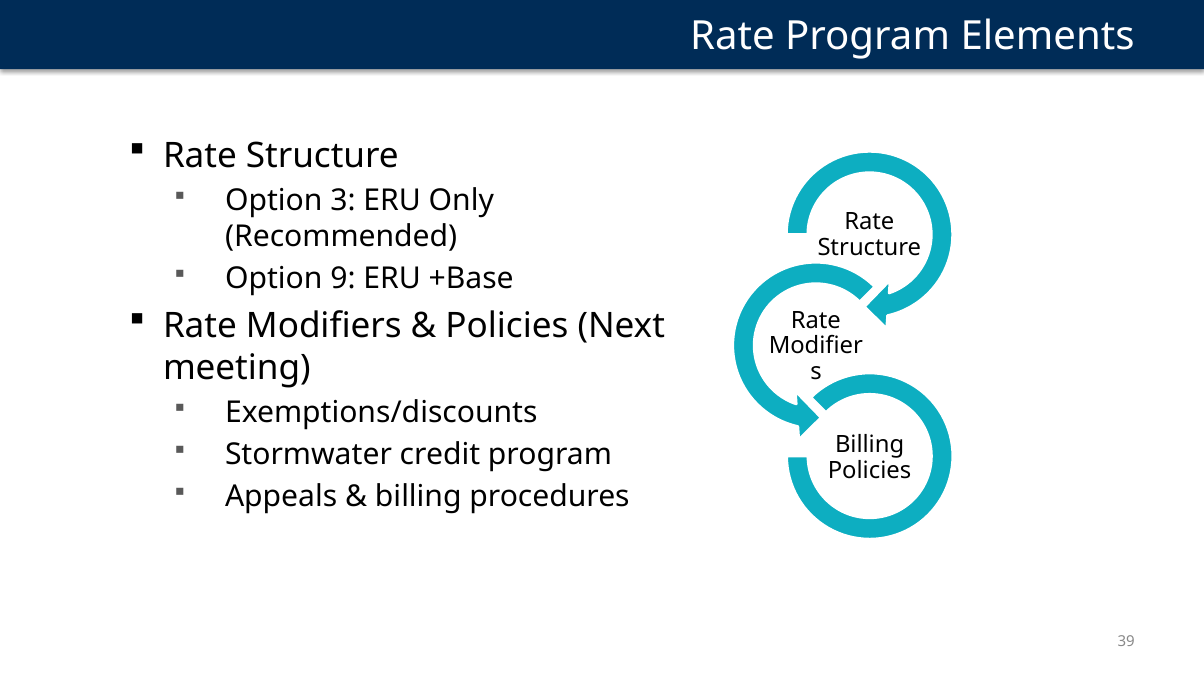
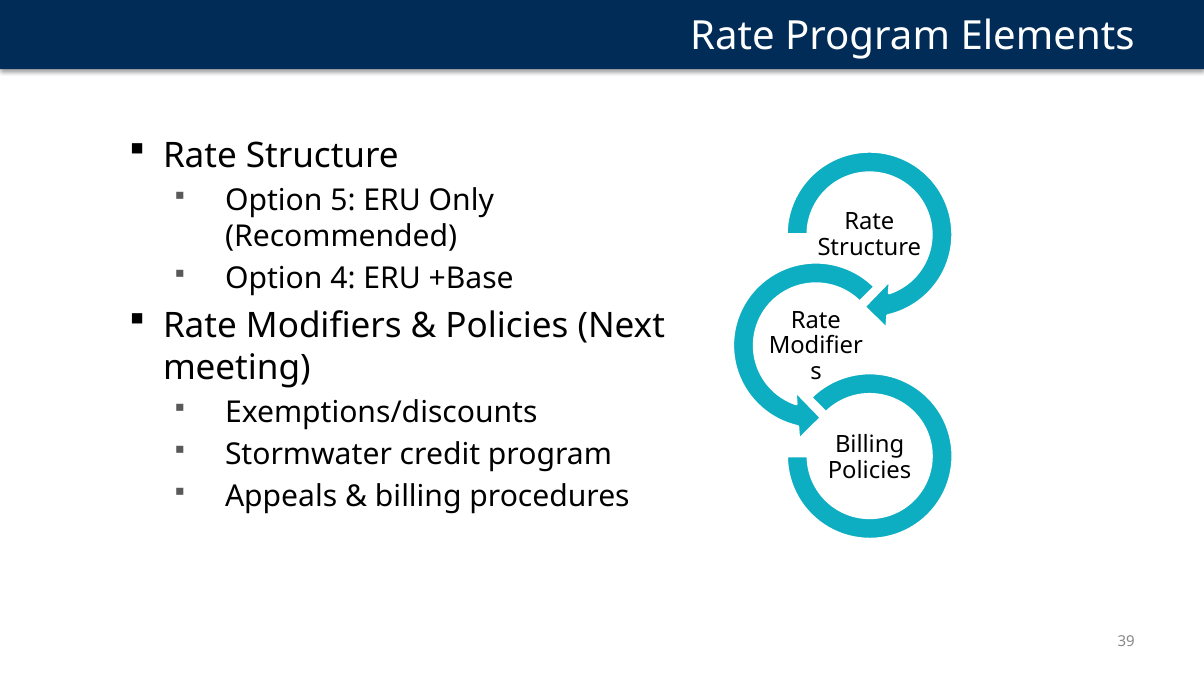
3: 3 -> 5
9: 9 -> 4
